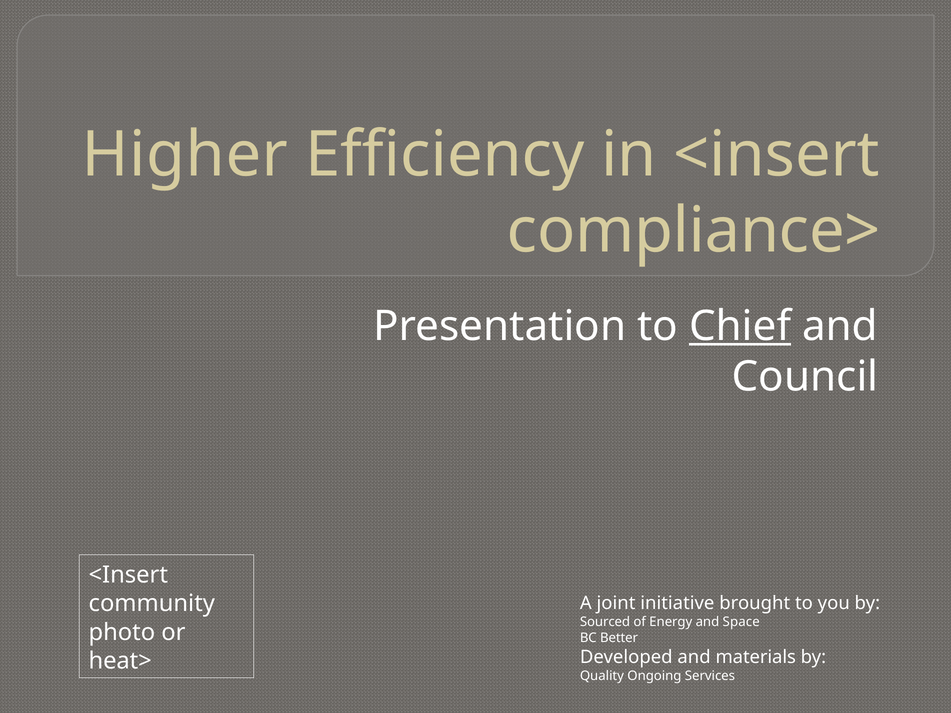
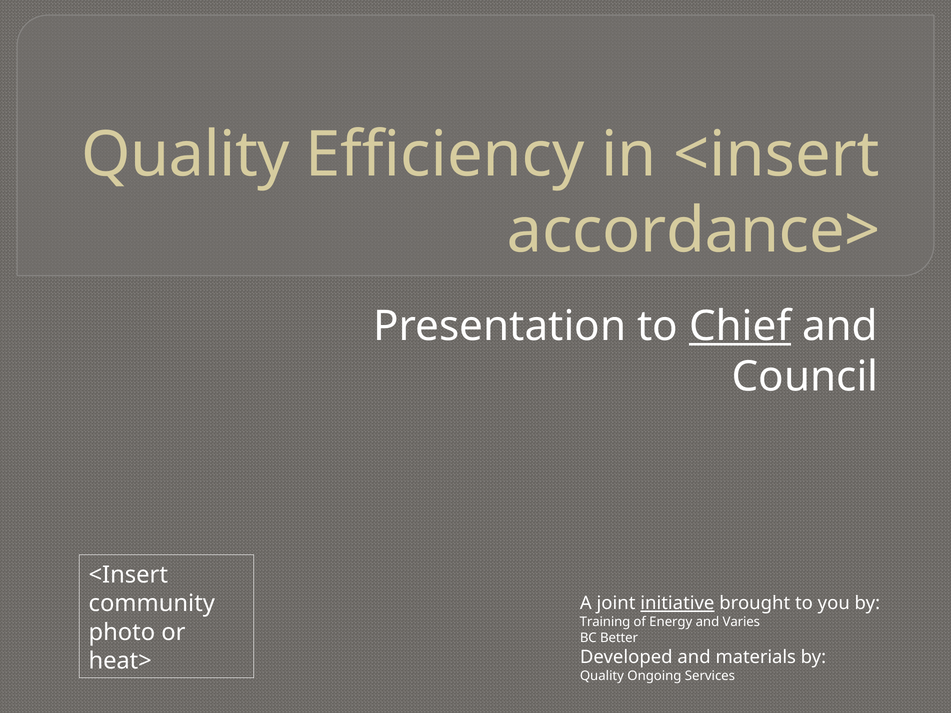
Higher at (185, 155): Higher -> Quality
compliance>: compliance> -> accordance>
initiative underline: none -> present
Sourced: Sourced -> Training
Space: Space -> Varies
